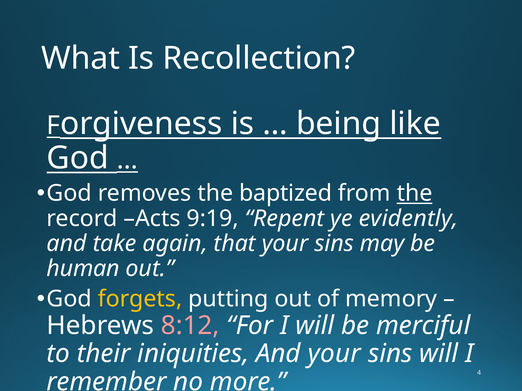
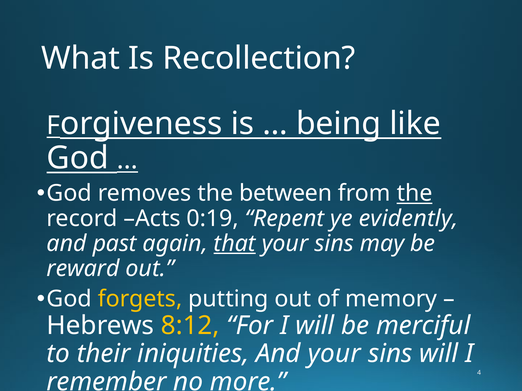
baptized: baptized -> between
9:19: 9:19 -> 0:19
take: take -> past
that underline: none -> present
human: human -> reward
8:12 colour: pink -> yellow
